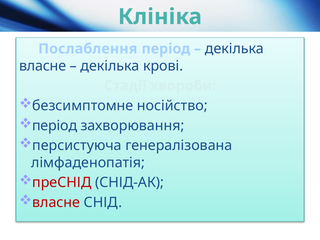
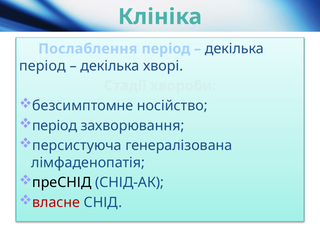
власне at (43, 66): власне -> період
крові: крові -> хворі
преСНІД colour: red -> black
